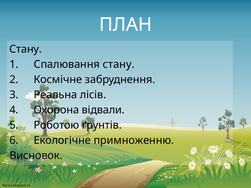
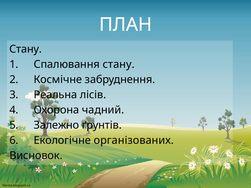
відвали: відвали -> чадний
Роботою: Роботою -> Залежно
примноженню: примноженню -> організованих
